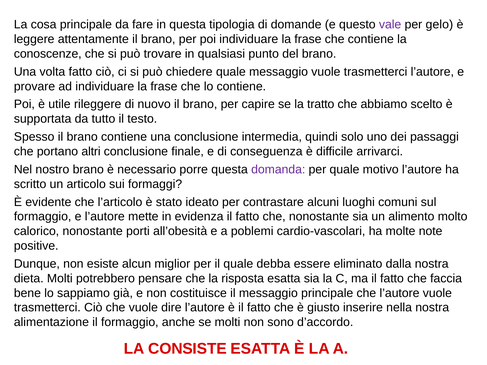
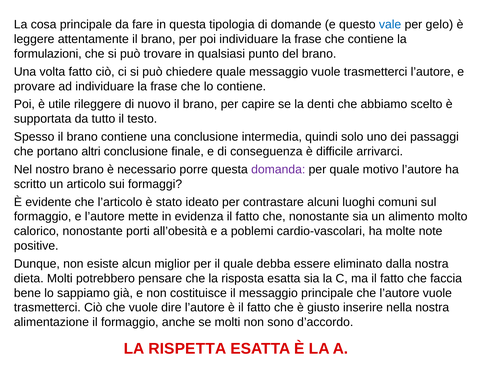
vale colour: purple -> blue
conoscenze: conoscenze -> formulazioni
tratto: tratto -> denti
CONSISTE: CONSISTE -> RISPETTA
